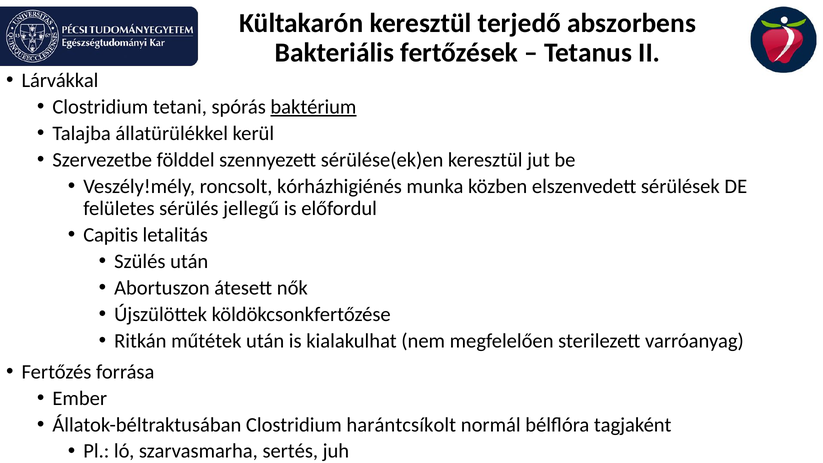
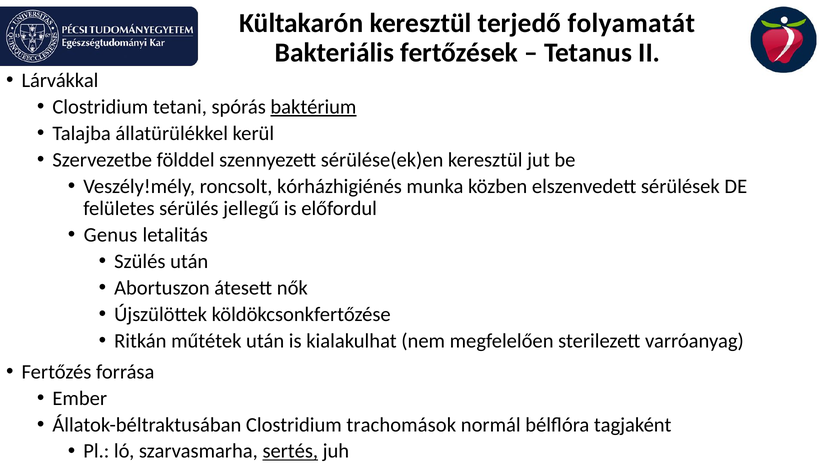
abszorbens: abszorbens -> folyamatát
Capitis: Capitis -> Genus
harántcsíkolt: harántcsíkolt -> trachomások
sertés underline: none -> present
